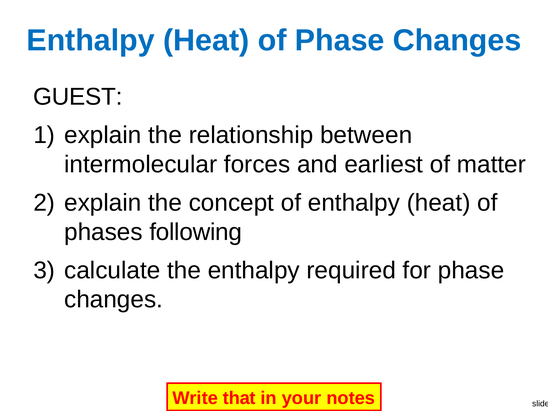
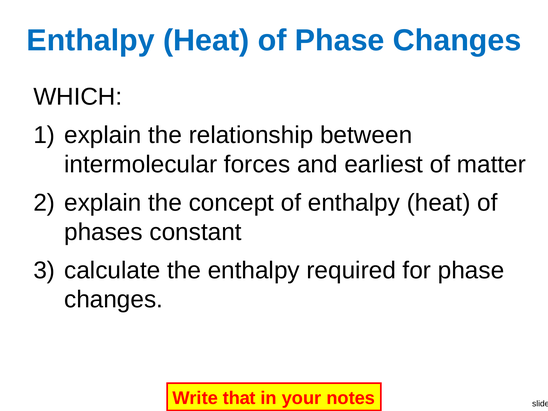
GUEST: GUEST -> WHICH
following: following -> constant
